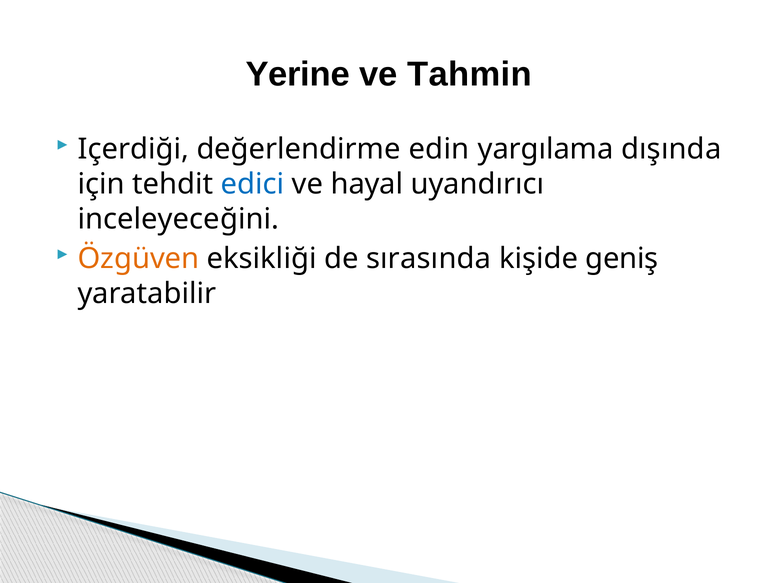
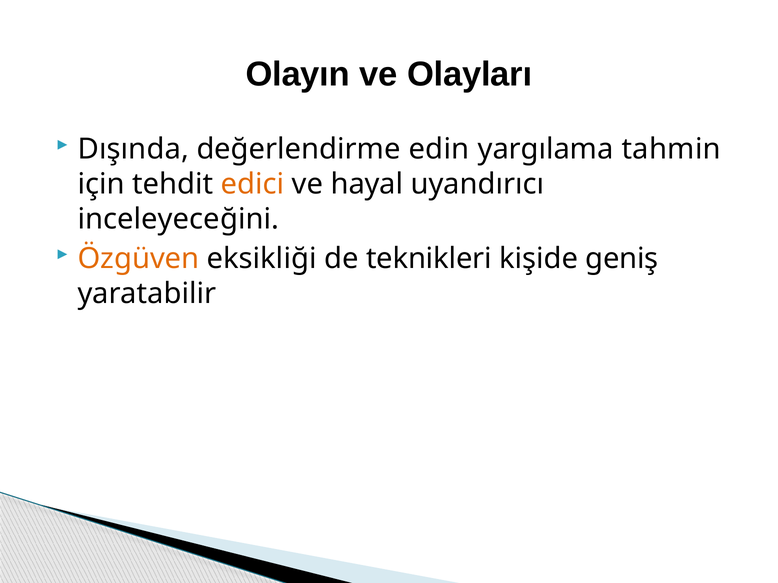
Yerine: Yerine -> Olayın
Tahmin: Tahmin -> Olayları
Içerdiği: Içerdiği -> Dışında
dışında: dışında -> tahmin
edici colour: blue -> orange
sırasında: sırasında -> teknikleri
